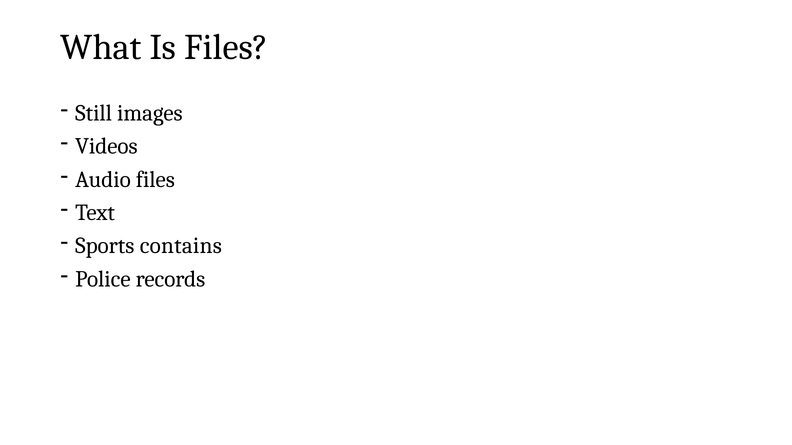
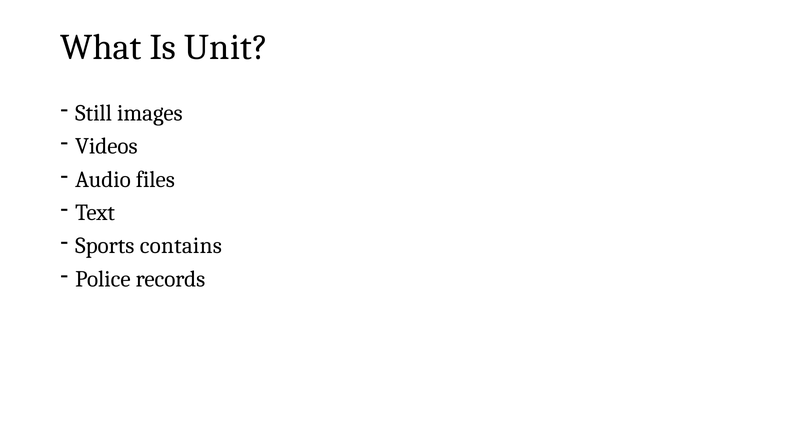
Is Files: Files -> Unit
